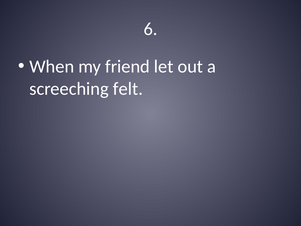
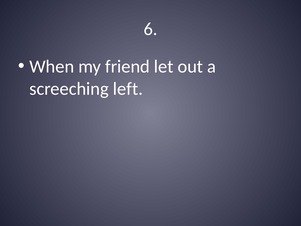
felt: felt -> left
